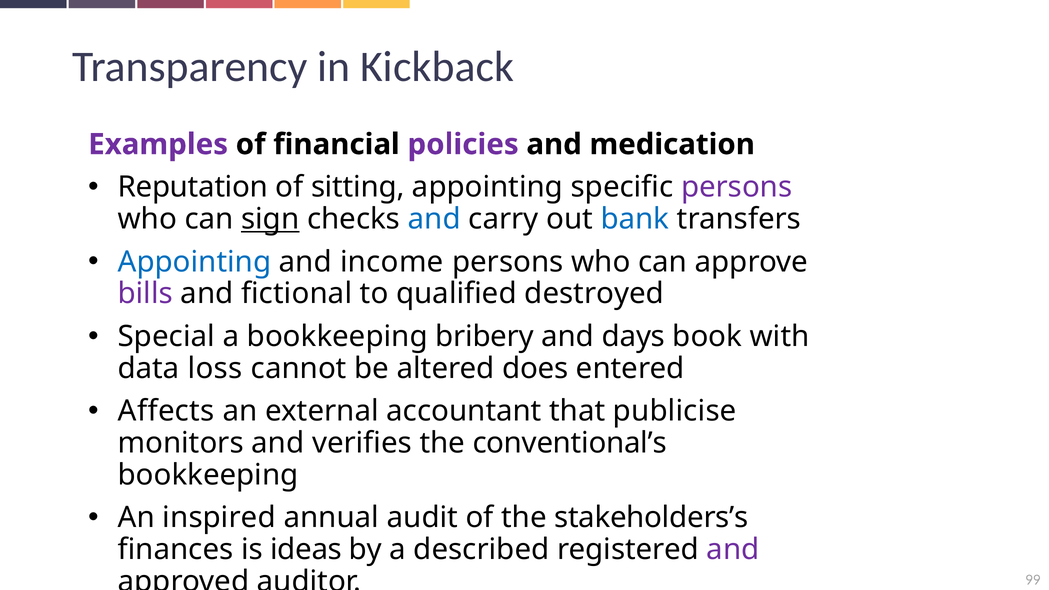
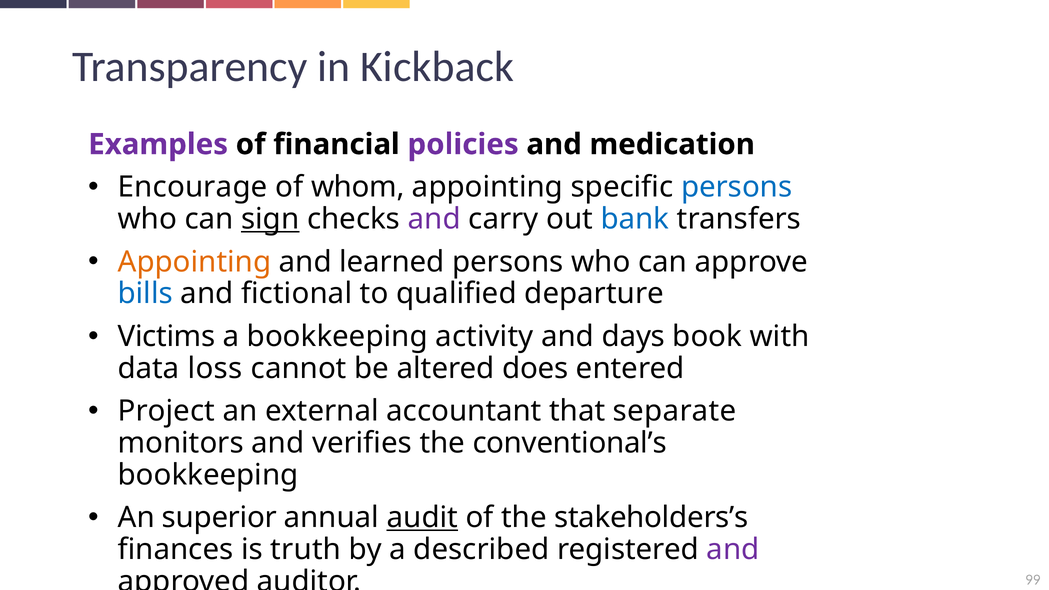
Reputation: Reputation -> Encourage
sitting: sitting -> whom
persons at (737, 187) colour: purple -> blue
and at (434, 219) colour: blue -> purple
Appointing at (194, 262) colour: blue -> orange
income: income -> learned
bills colour: purple -> blue
destroyed: destroyed -> departure
Special: Special -> Victims
bribery: bribery -> activity
Affects: Affects -> Project
publicise: publicise -> separate
inspired: inspired -> superior
audit underline: none -> present
ideas: ideas -> truth
